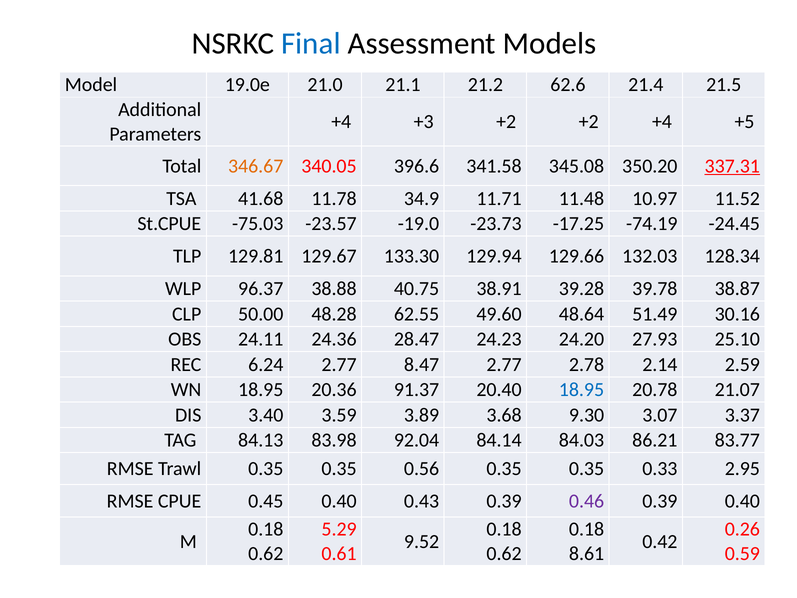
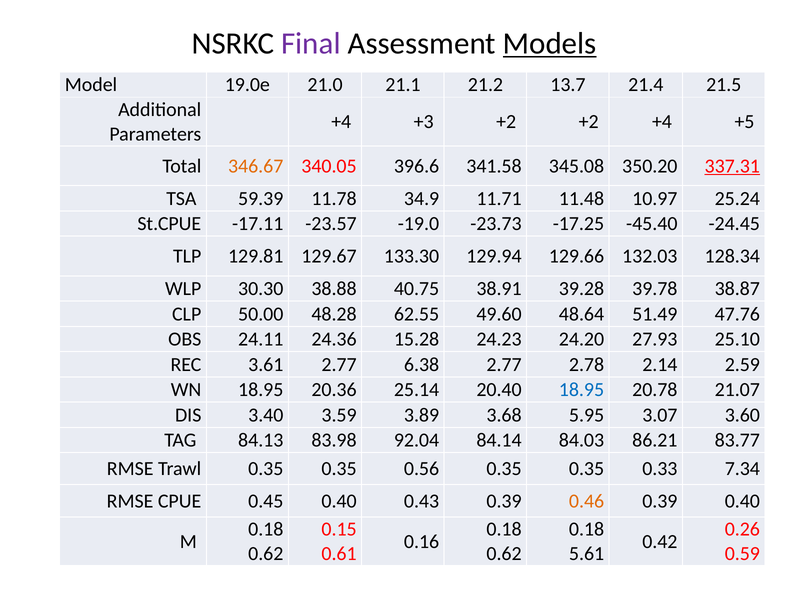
Final colour: blue -> purple
Models underline: none -> present
62.6: 62.6 -> 13.7
41.68: 41.68 -> 59.39
11.52: 11.52 -> 25.24
-75.03: -75.03 -> -17.11
-74.19: -74.19 -> -45.40
96.37: 96.37 -> 30.30
30.16: 30.16 -> 47.76
28.47: 28.47 -> 15.28
6.24: 6.24 -> 3.61
8.47: 8.47 -> 6.38
91.37: 91.37 -> 25.14
9.30: 9.30 -> 5.95
3.37: 3.37 -> 3.60
2.95: 2.95 -> 7.34
0.46 colour: purple -> orange
5.29: 5.29 -> 0.15
9.52: 9.52 -> 0.16
8.61: 8.61 -> 5.61
